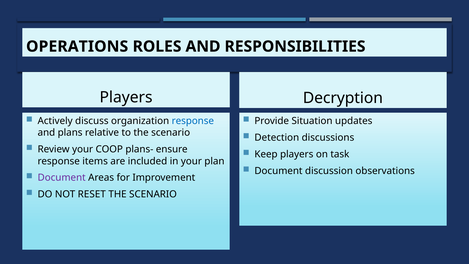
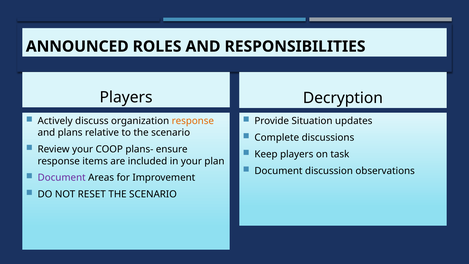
OPERATIONS: OPERATIONS -> ANNOUNCED
response at (193, 121) colour: blue -> orange
Detection: Detection -> Complete
